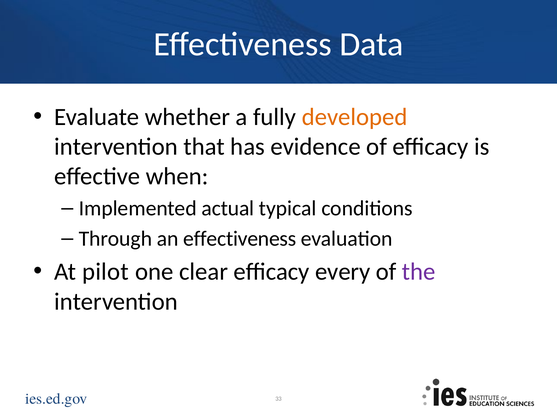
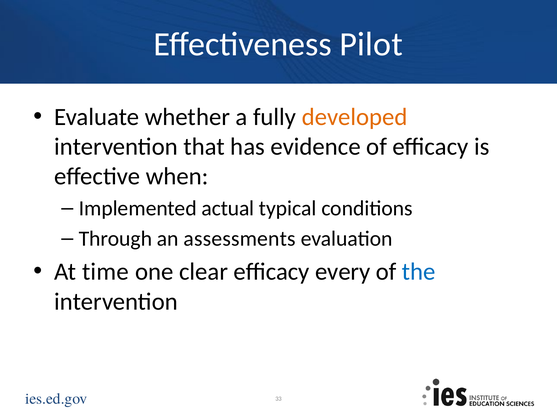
Data: Data -> Pilot
an effectiveness: effectiveness -> assessments
pilot: pilot -> time
the colour: purple -> blue
